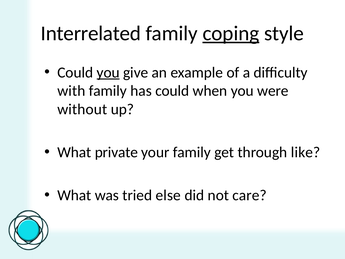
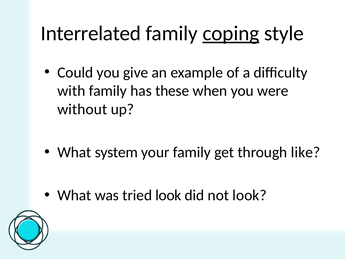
you at (108, 72) underline: present -> none
has could: could -> these
private: private -> system
tried else: else -> look
not care: care -> look
